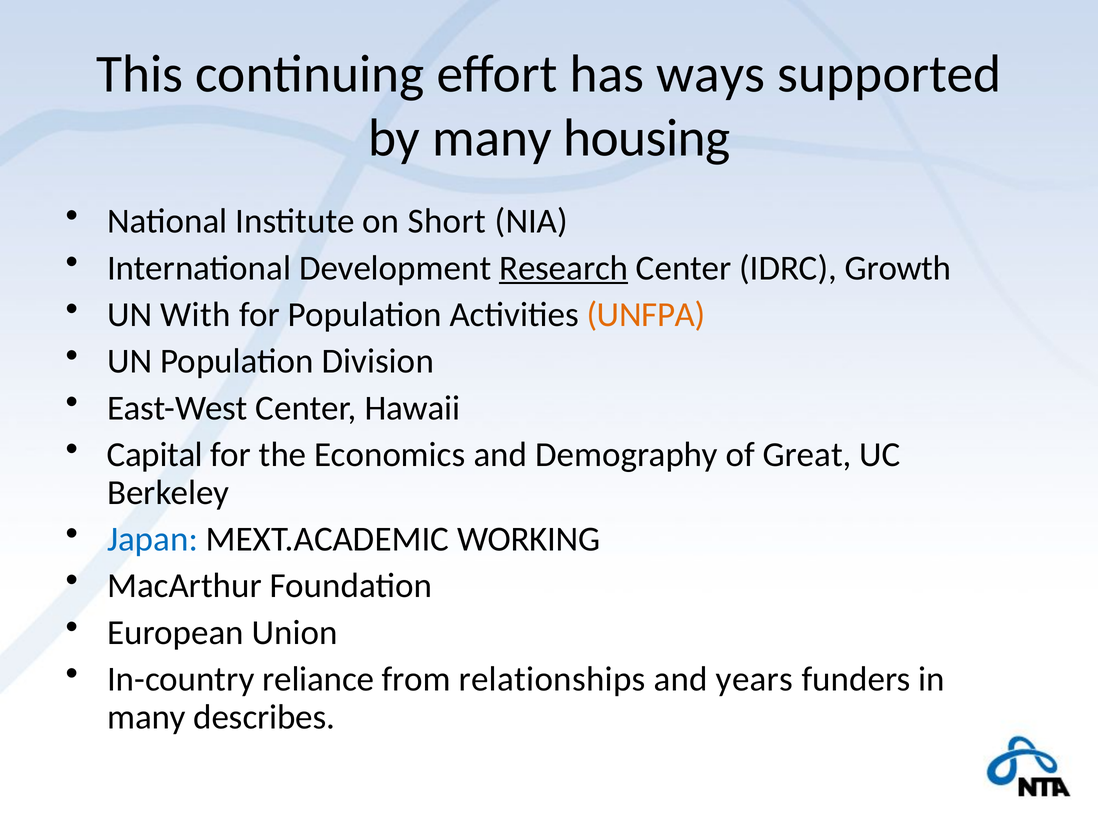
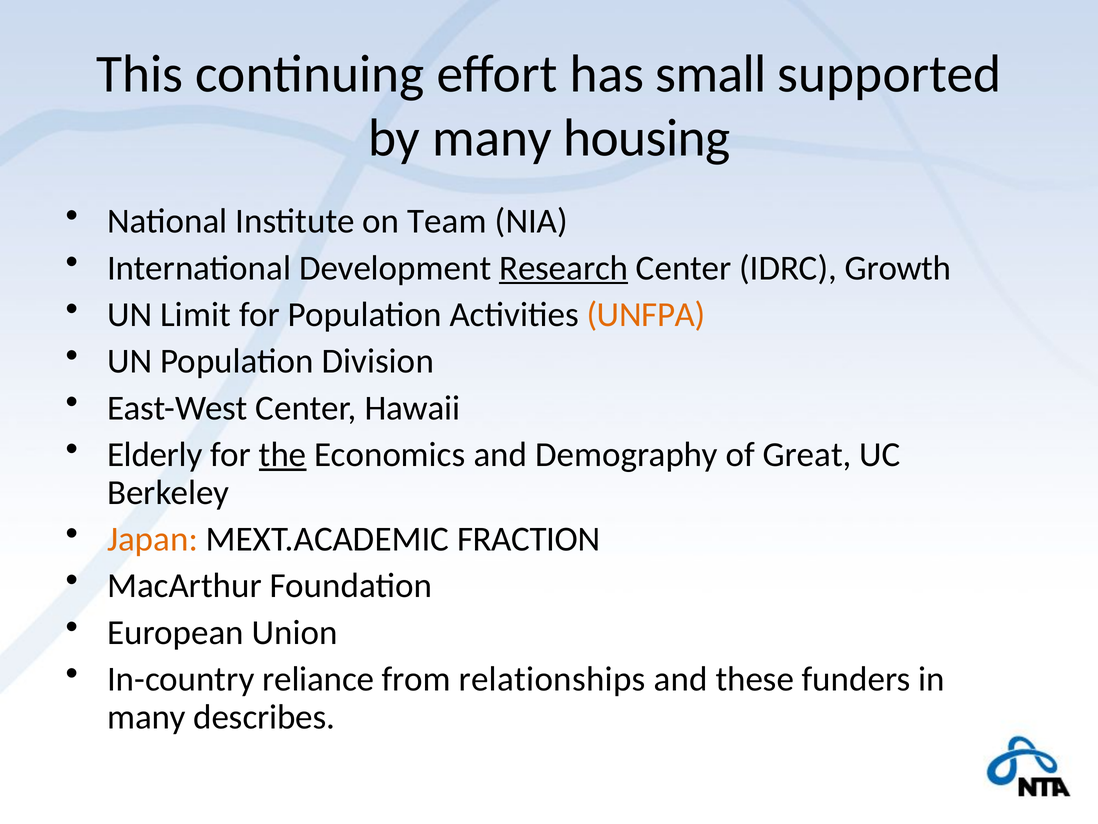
ways: ways -> small
Short: Short -> Team
With: With -> Limit
Capital: Capital -> Elderly
the underline: none -> present
Japan colour: blue -> orange
WORKING: WORKING -> FRACTION
years: years -> these
